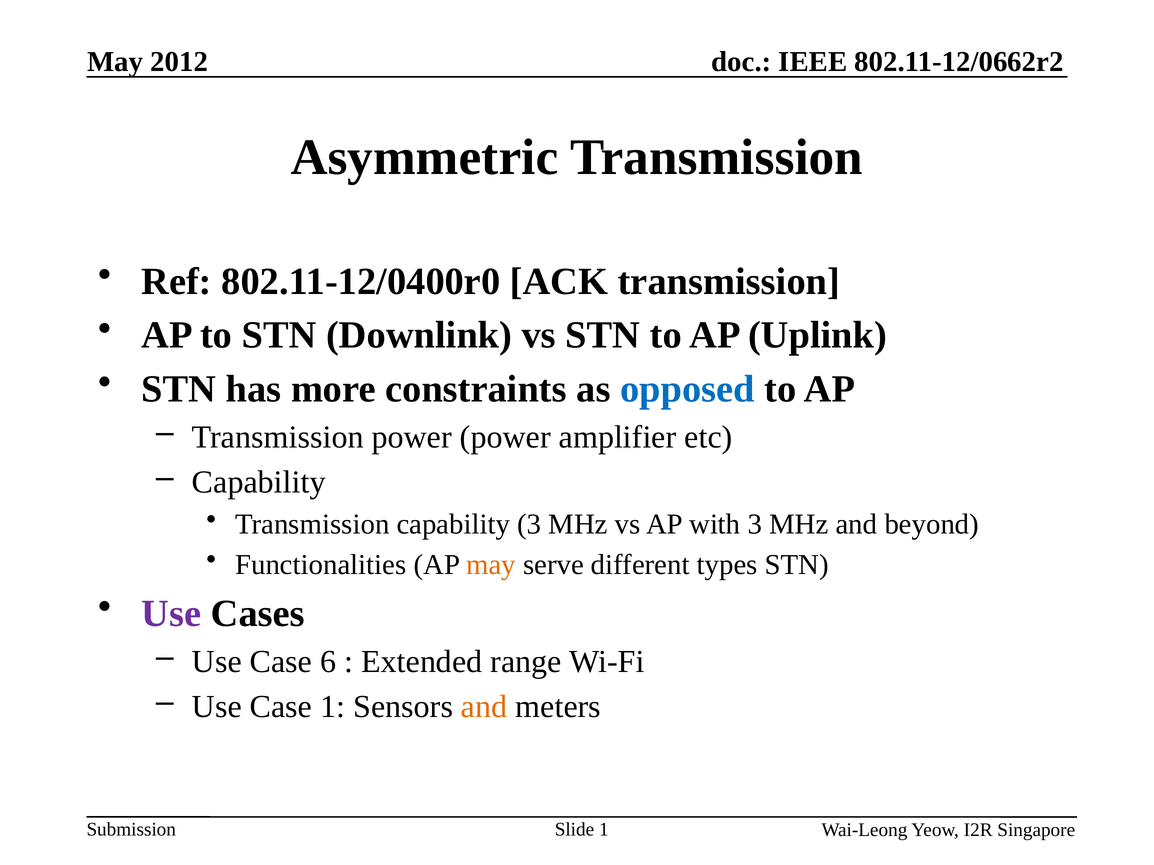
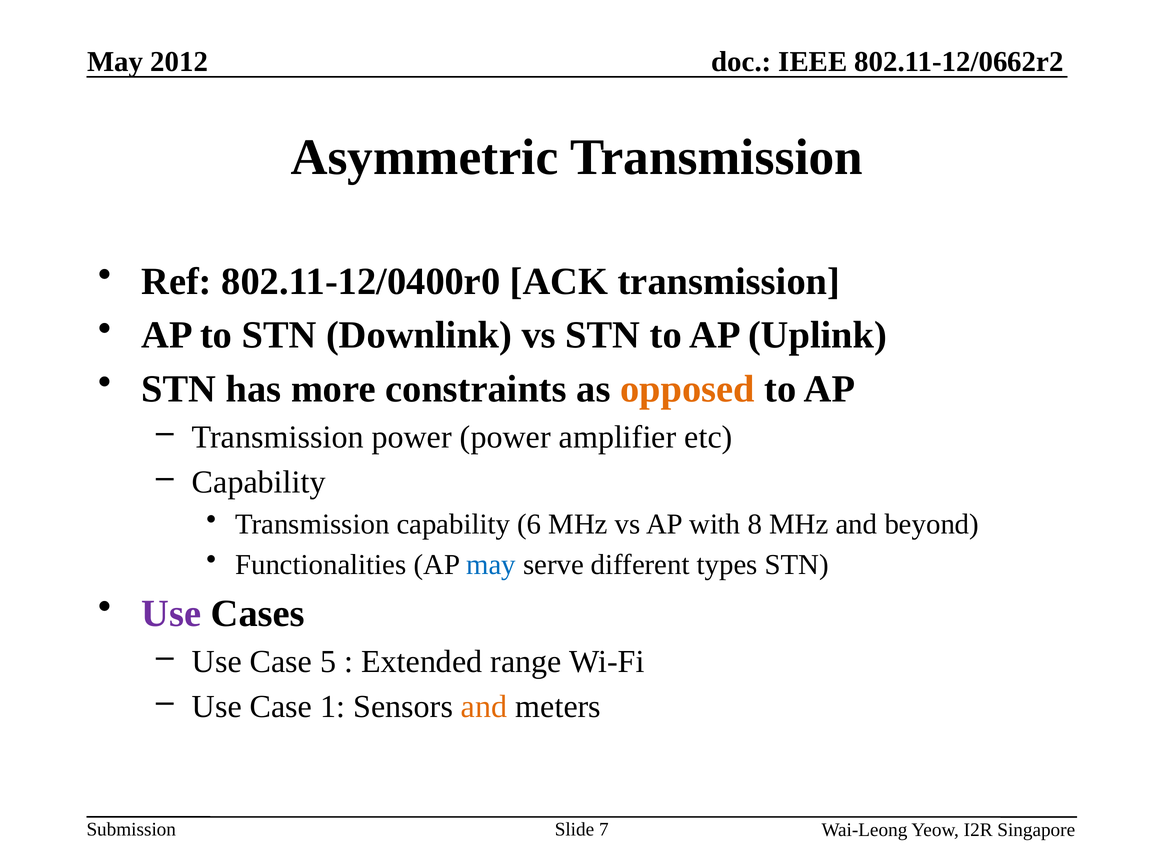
opposed colour: blue -> orange
capability 3: 3 -> 6
with 3: 3 -> 8
may at (491, 565) colour: orange -> blue
6: 6 -> 5
Slide 1: 1 -> 7
